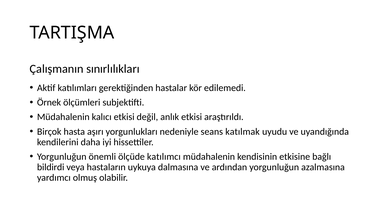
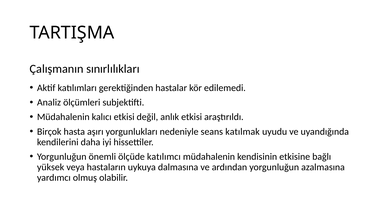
Örnek: Örnek -> Analiz
bildirdi: bildirdi -> yüksek
